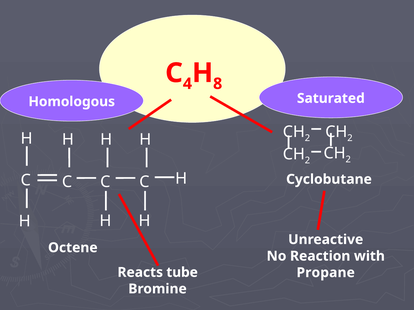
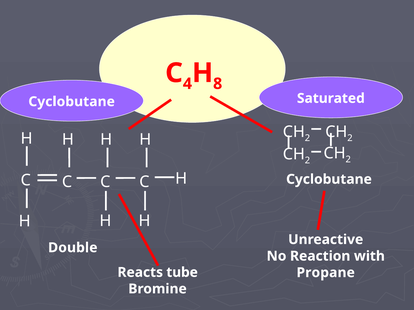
Homologous at (72, 102): Homologous -> Cyclobutane
Octene: Octene -> Double
